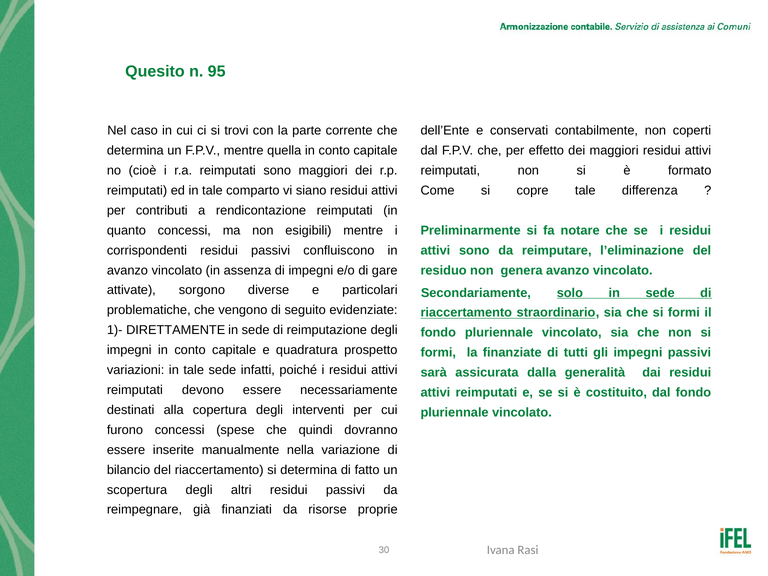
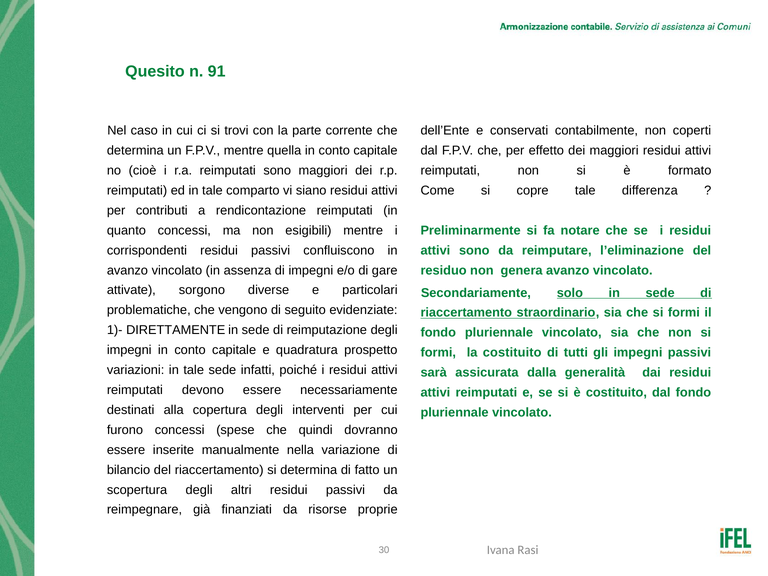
95: 95 -> 91
la finanziate: finanziate -> costituito
